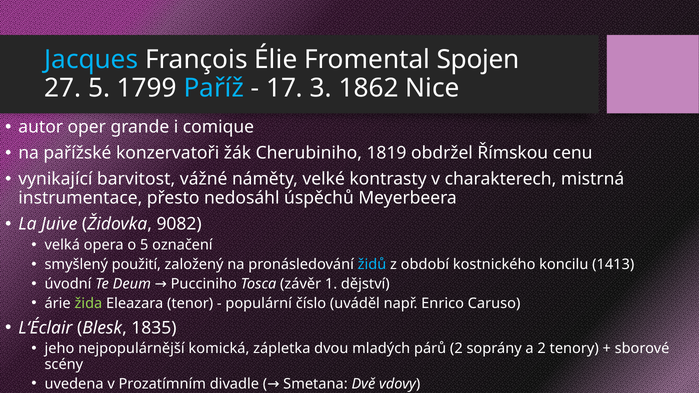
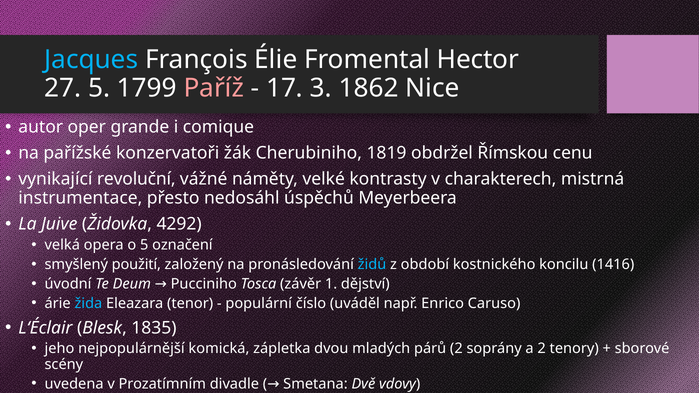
Spojen: Spojen -> Hector
Paříž colour: light blue -> pink
barvitost: barvitost -> revoluční
9082: 9082 -> 4292
1413: 1413 -> 1416
žida colour: light green -> light blue
